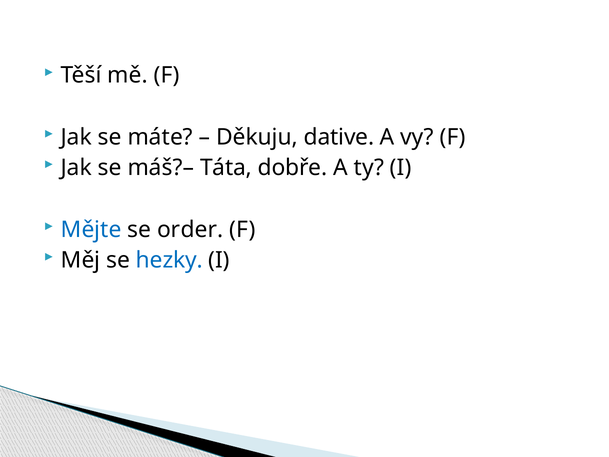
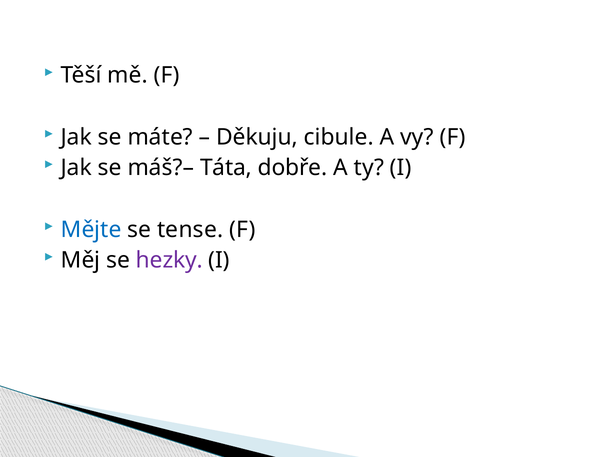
dative: dative -> cibule
order: order -> tense
hezky colour: blue -> purple
